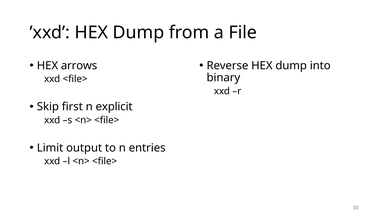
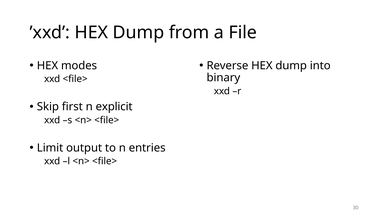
arrows: arrows -> modes
